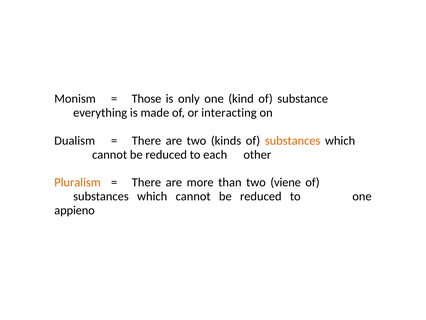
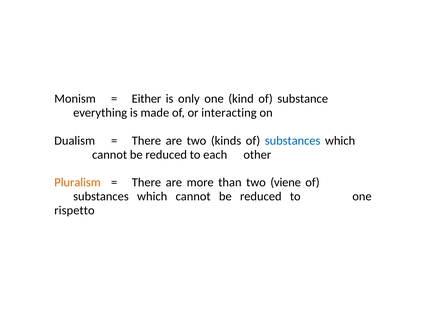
Those: Those -> Either
substances at (293, 140) colour: orange -> blue
appieno: appieno -> rispetto
